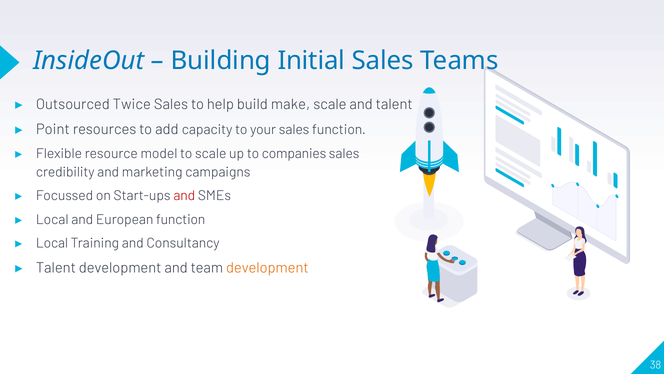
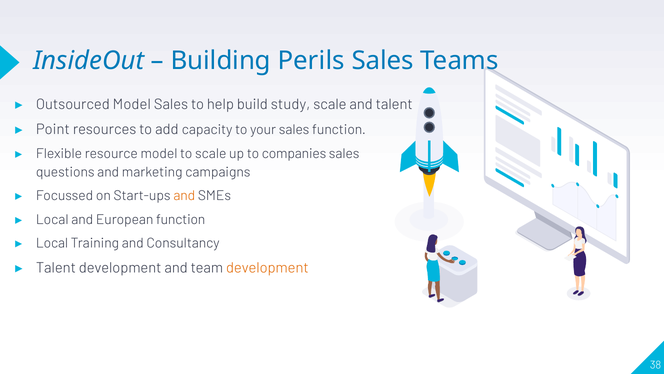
Initial: Initial -> Perils
Outsourced Twice: Twice -> Model
make: make -> study
credibility: credibility -> questions
and at (184, 195) colour: red -> orange
